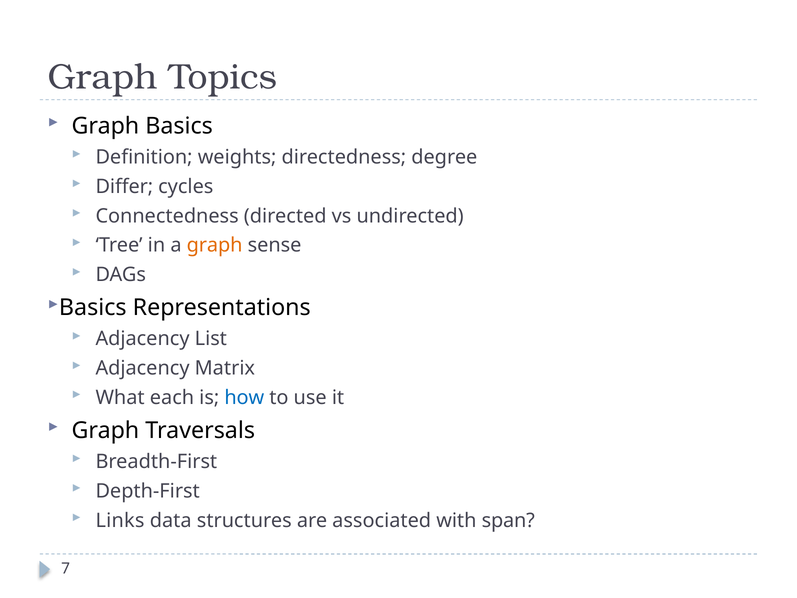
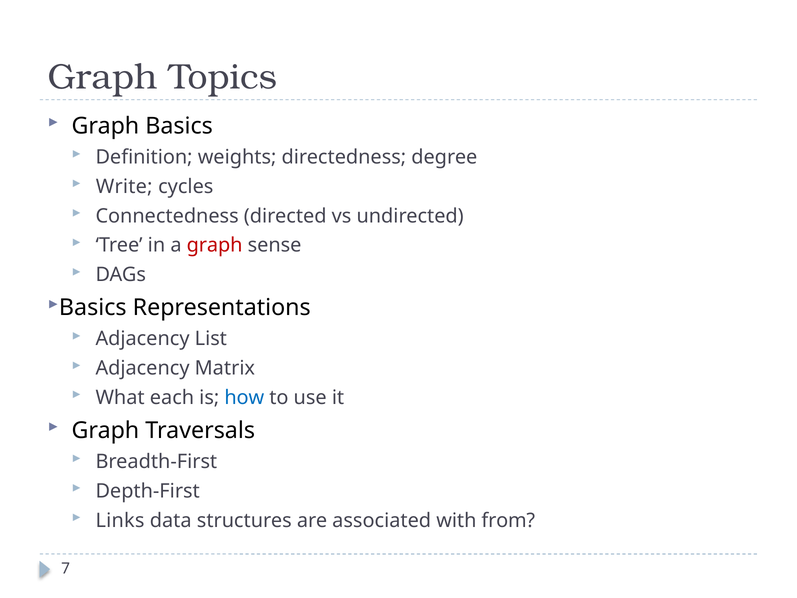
Differ: Differ -> Write
graph at (215, 245) colour: orange -> red
span: span -> from
